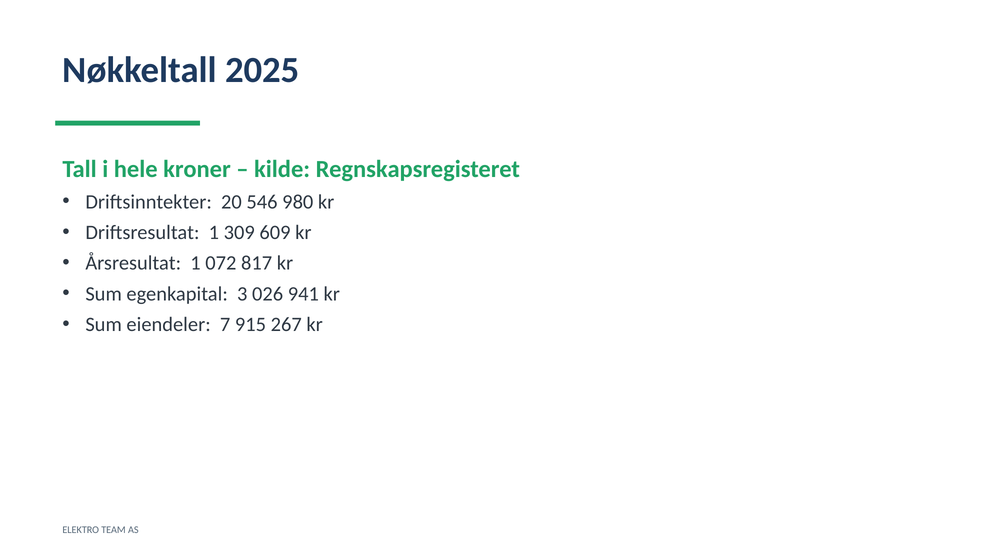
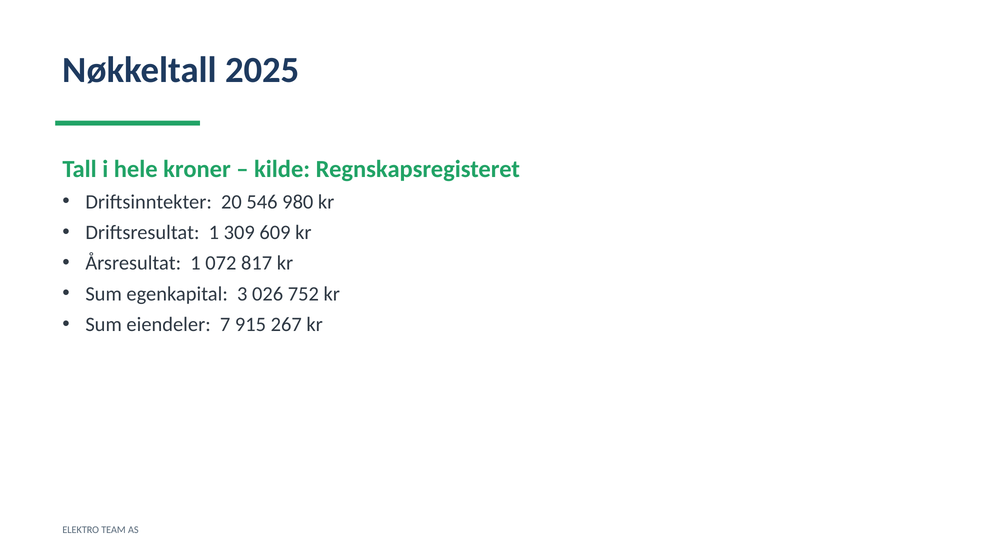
941: 941 -> 752
